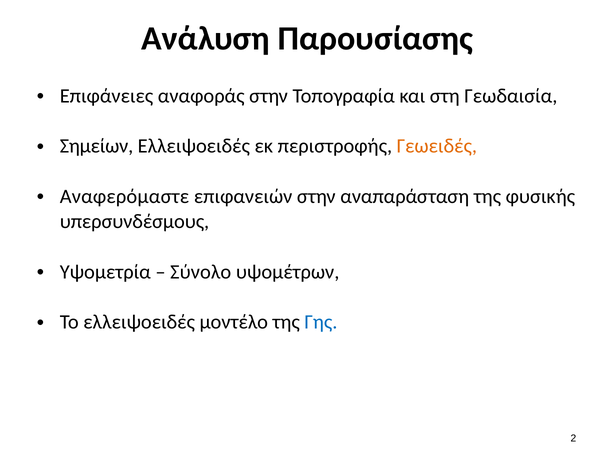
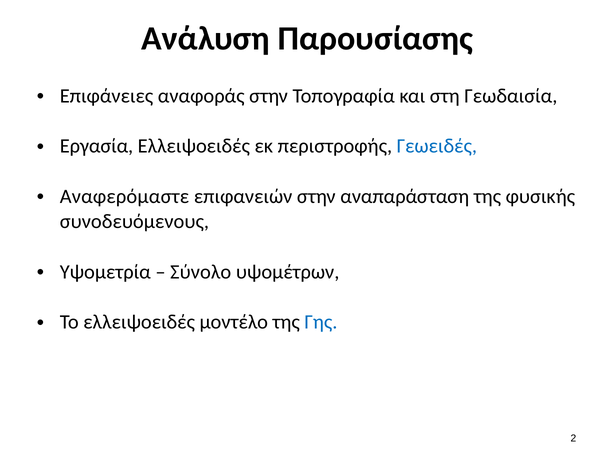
Σημείων: Σημείων -> Εργασία
Γεωειδές colour: orange -> blue
υπερσυνδέσμους: υπερσυνδέσμους -> συνοδευόμενους
